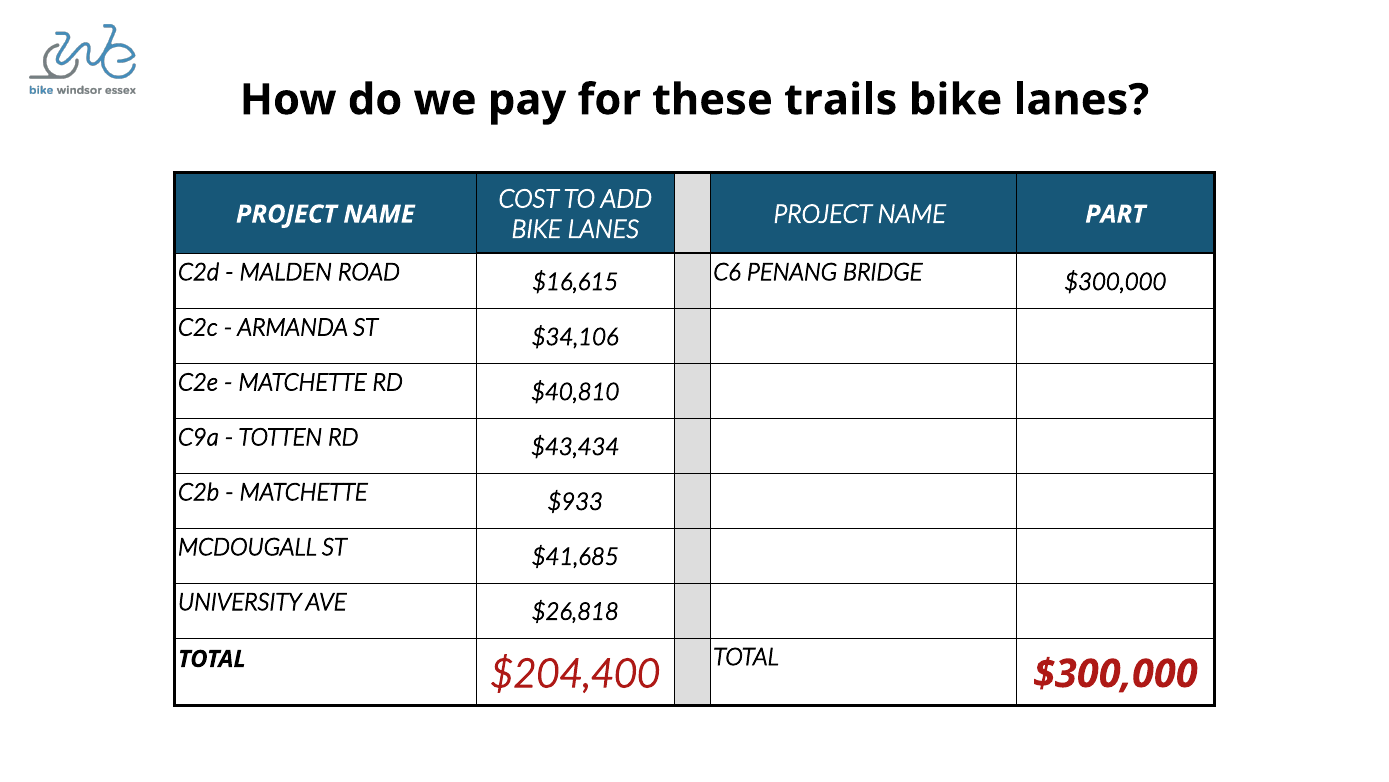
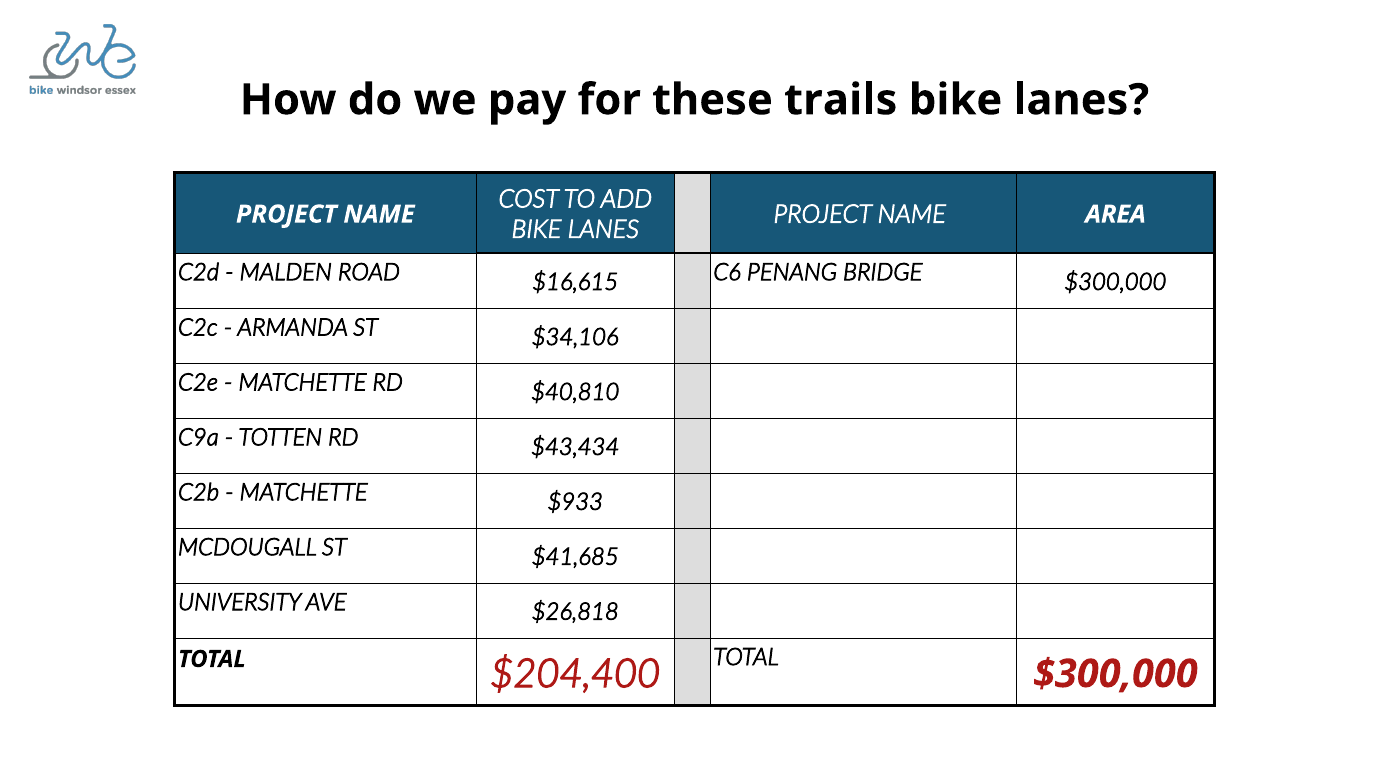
PART: PART -> AREA
